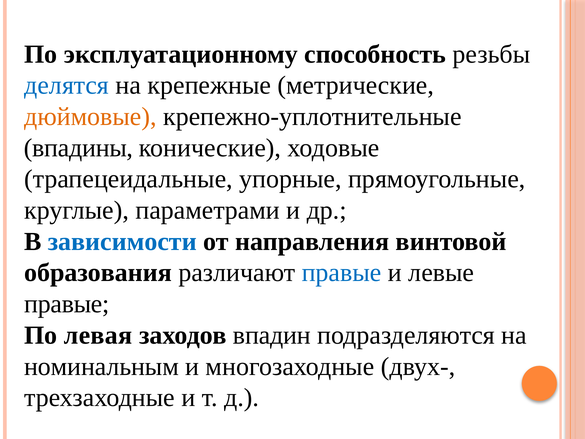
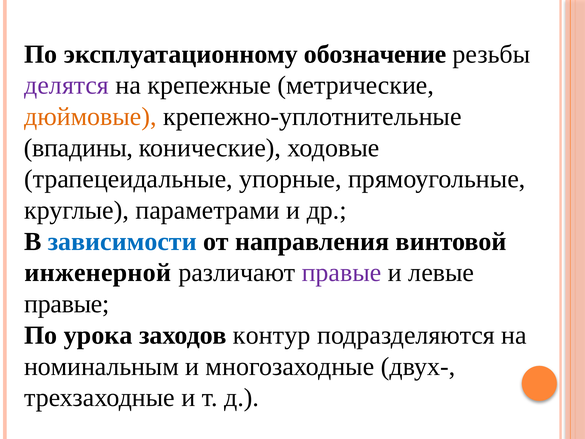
способность: способность -> обозначение
делятся colour: blue -> purple
образования: образования -> инженерной
правые at (342, 273) colour: blue -> purple
левая: левая -> урока
впадин: впадин -> контур
